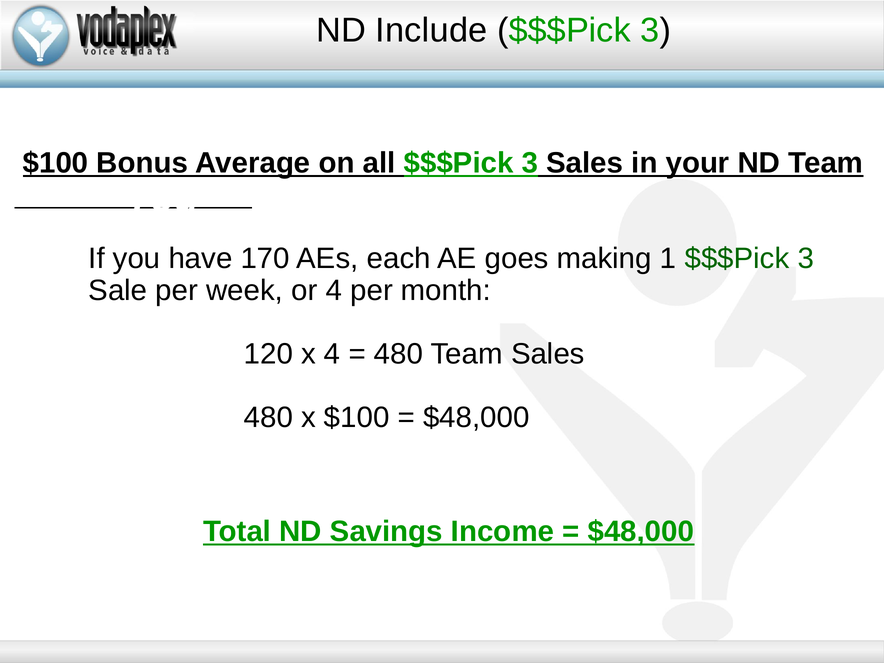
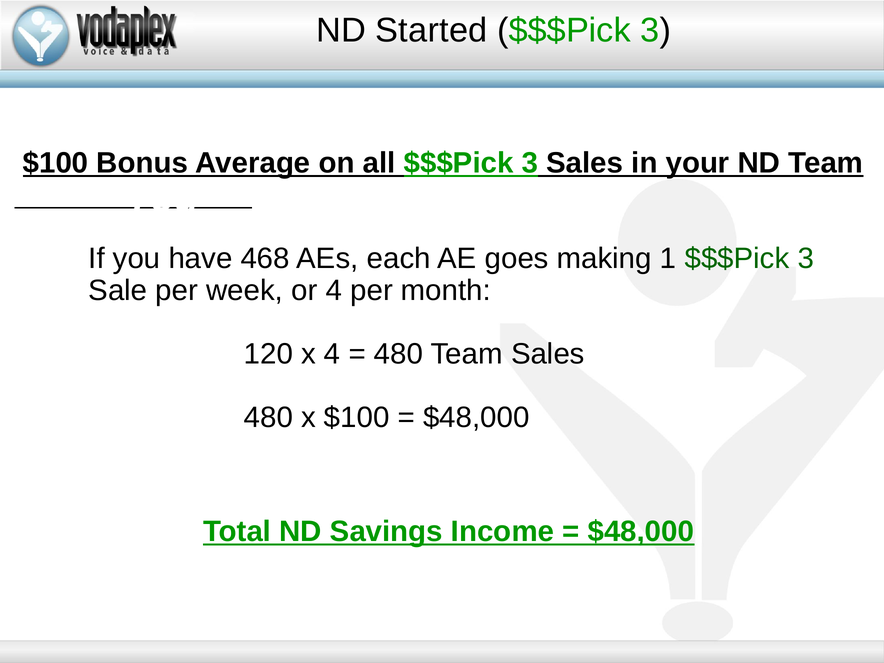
Include: Include -> Started
170: 170 -> 468
